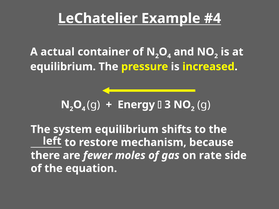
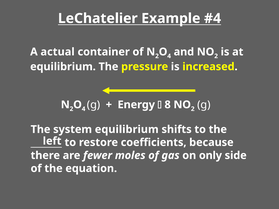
3: 3 -> 8
mechanism: mechanism -> coefficients
rate: rate -> only
